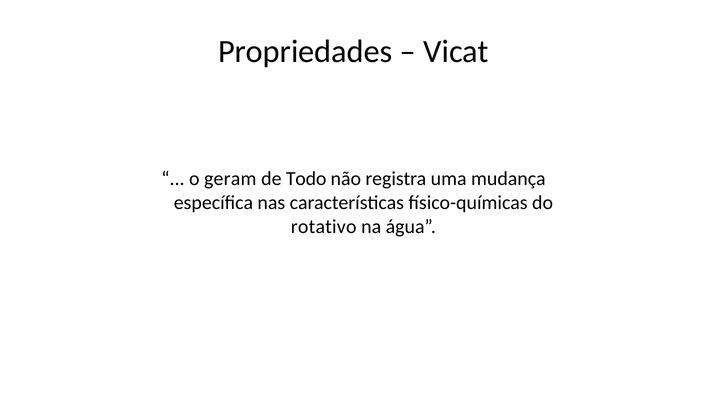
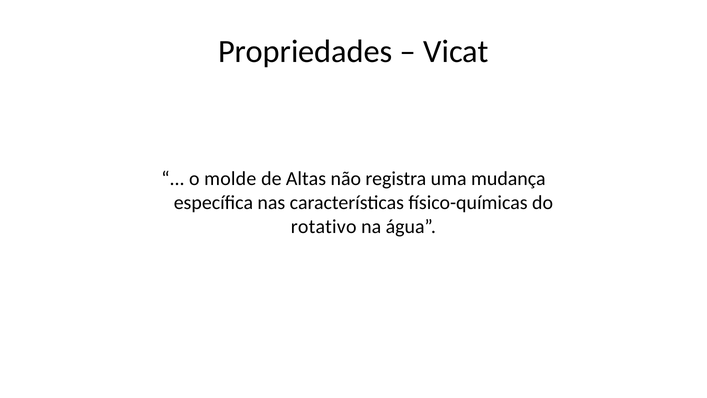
geram: geram -> molde
Todo: Todo -> Altas
